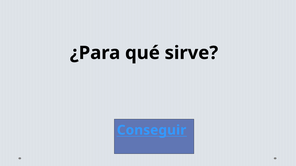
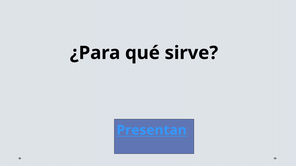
Conseguir: Conseguir -> Presentan
